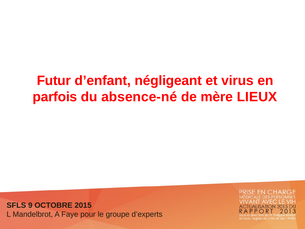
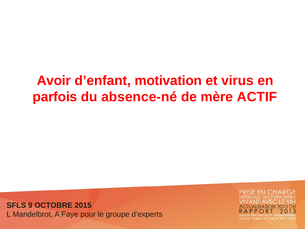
Futur: Futur -> Avoir
négligeant: négligeant -> motivation
LIEUX: LIEUX -> ACTIF
